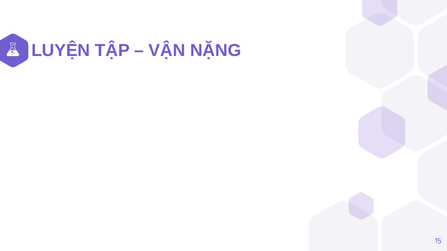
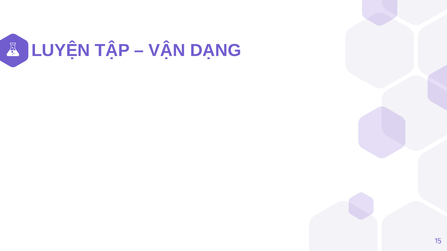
NẶNG: NẶNG -> DẠNG
